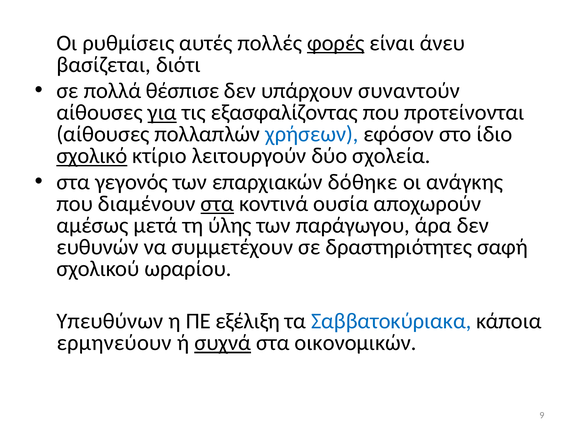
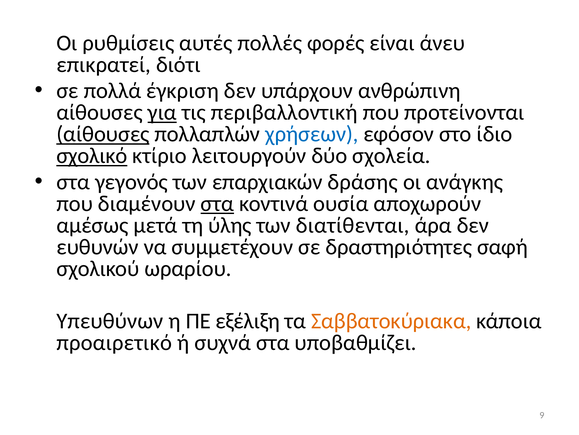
φορές underline: present -> none
βασίζεται: βασίζεται -> επικρατεί
θέσπισε: θέσπισε -> έγκριση
συναντούν: συναντούν -> ανθρώπινη
εξασφαλίζοντας: εξασφαλίζοντας -> περιβαλλοντική
αίθουσες at (103, 134) underline: none -> present
δόθηκε: δόθηκε -> δράσης
παράγωγου: παράγωγου -> διατίθενται
Σαββατοκύριακα colour: blue -> orange
ερμηνεύουν: ερμηνεύουν -> προαιρετικό
συχνά underline: present -> none
οικονομικών: οικονομικών -> υποβαθμίζει
